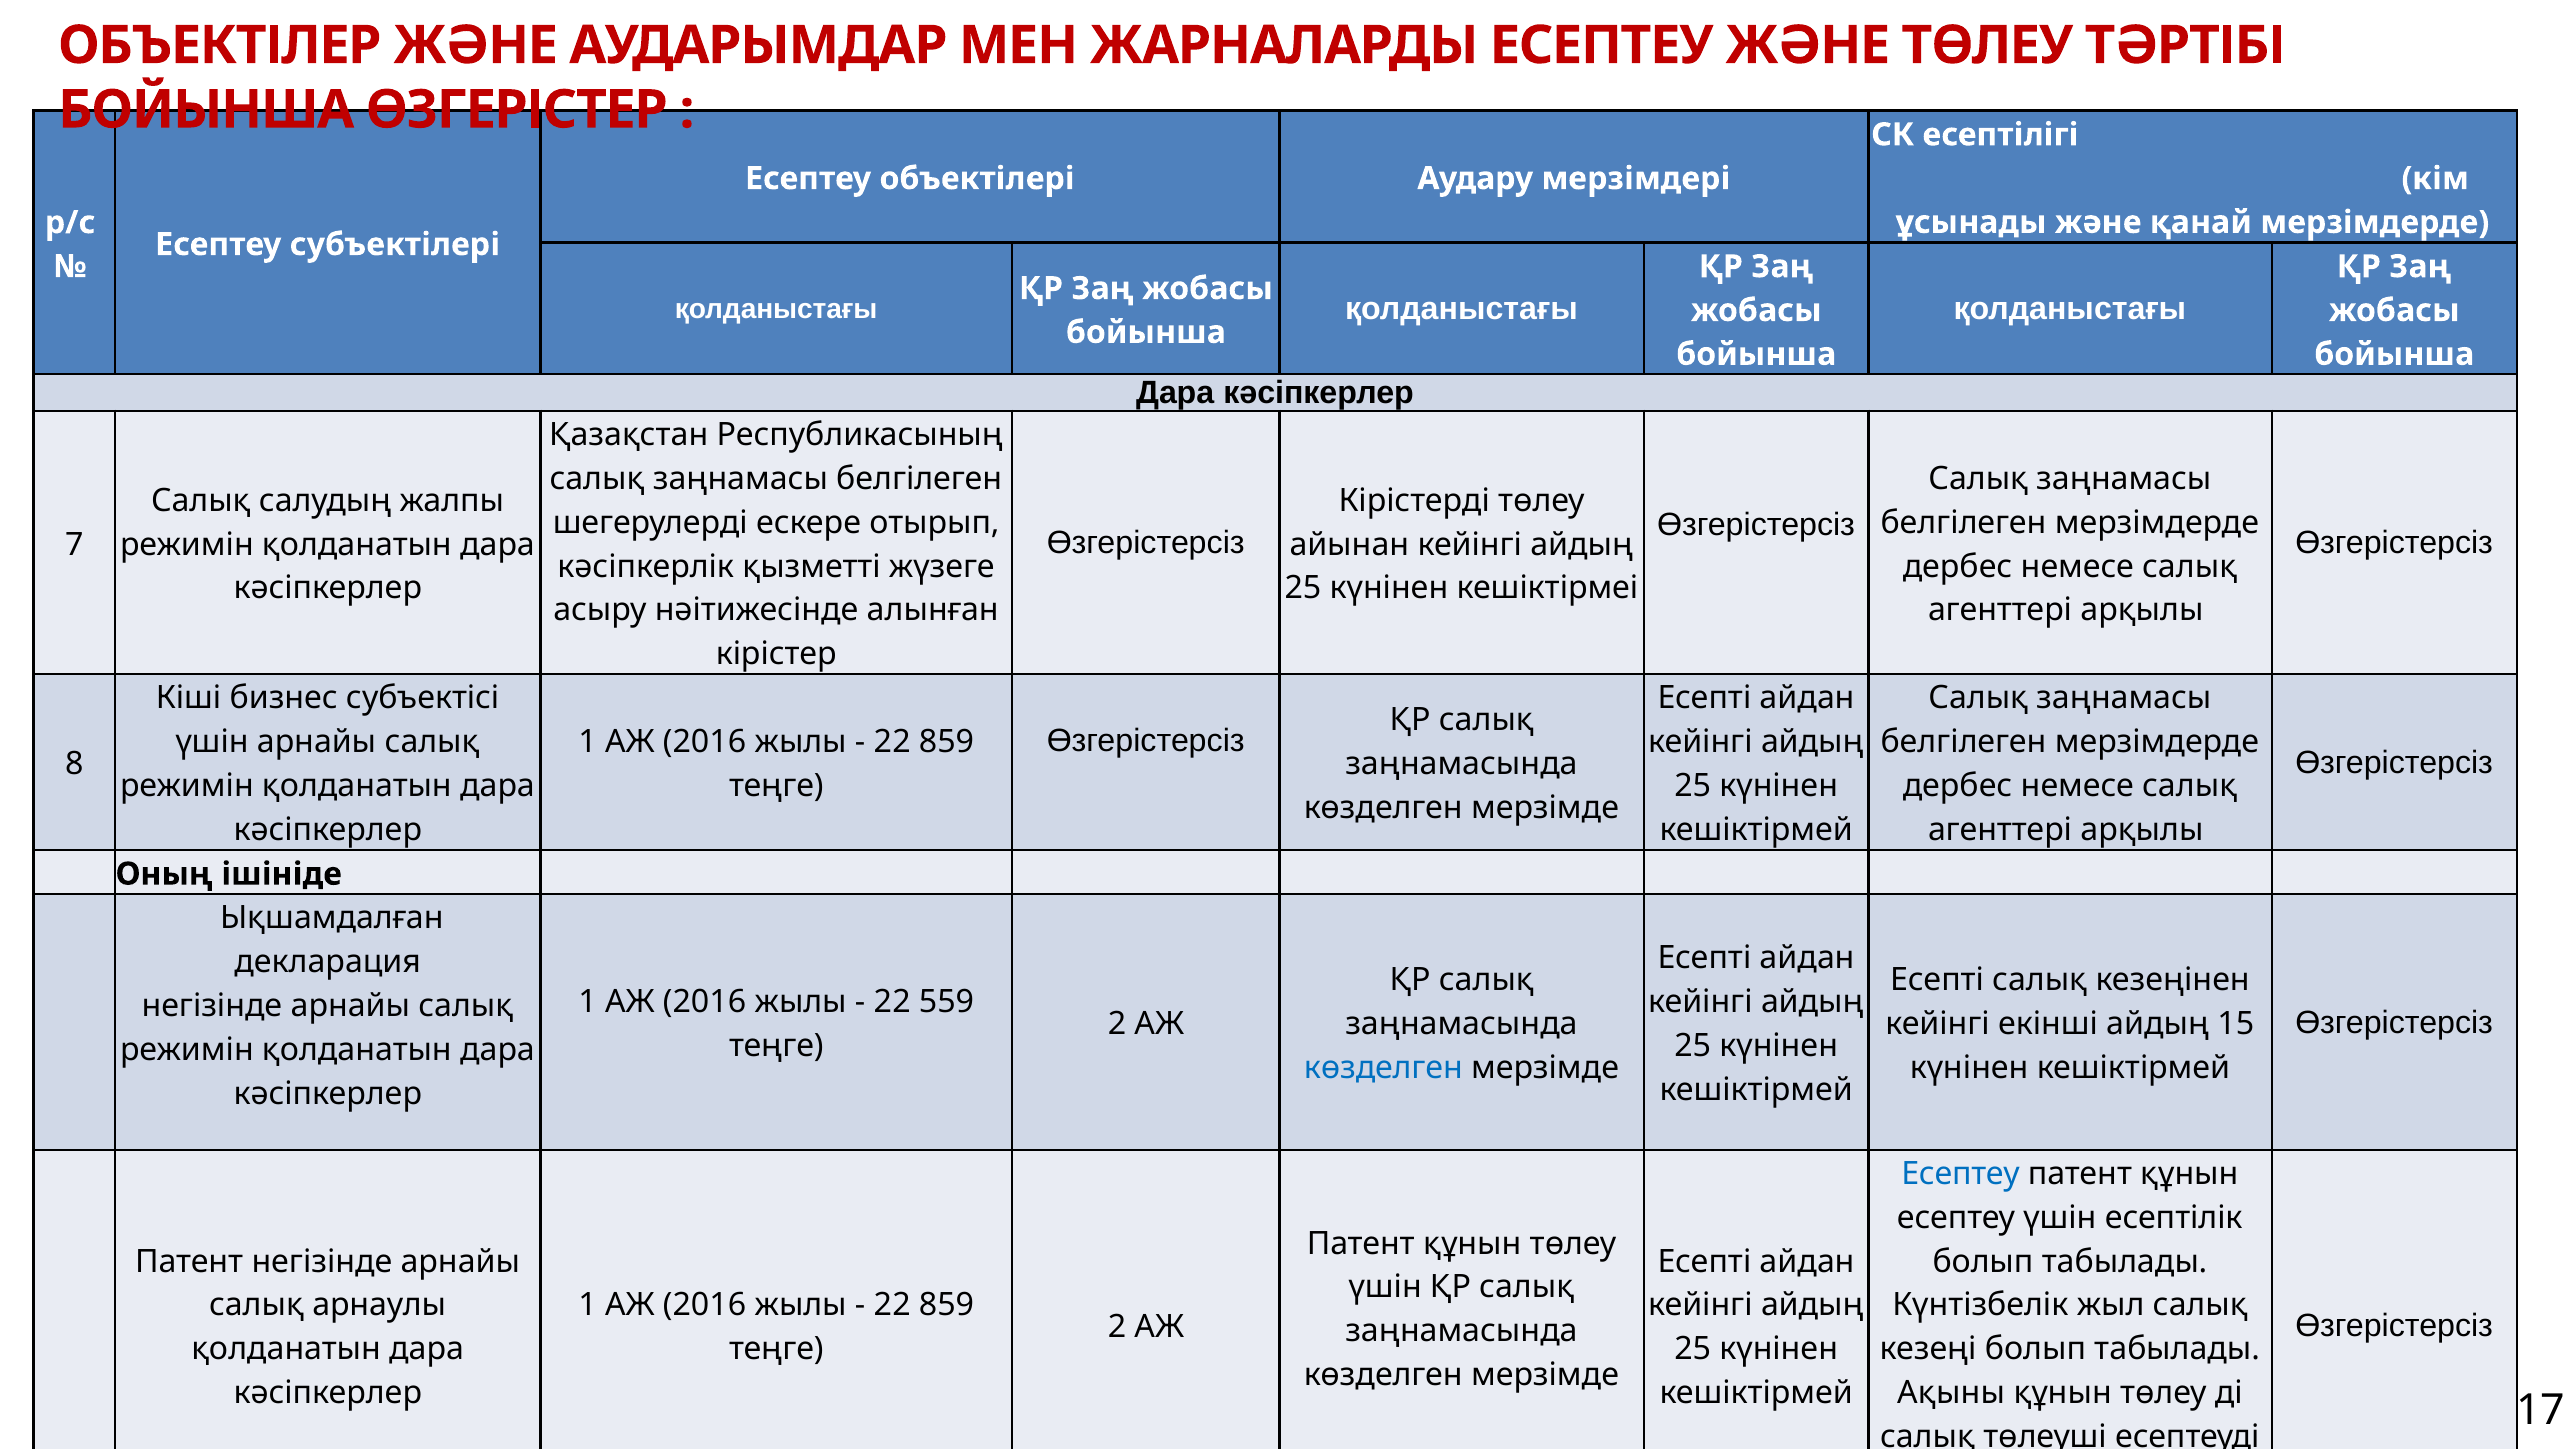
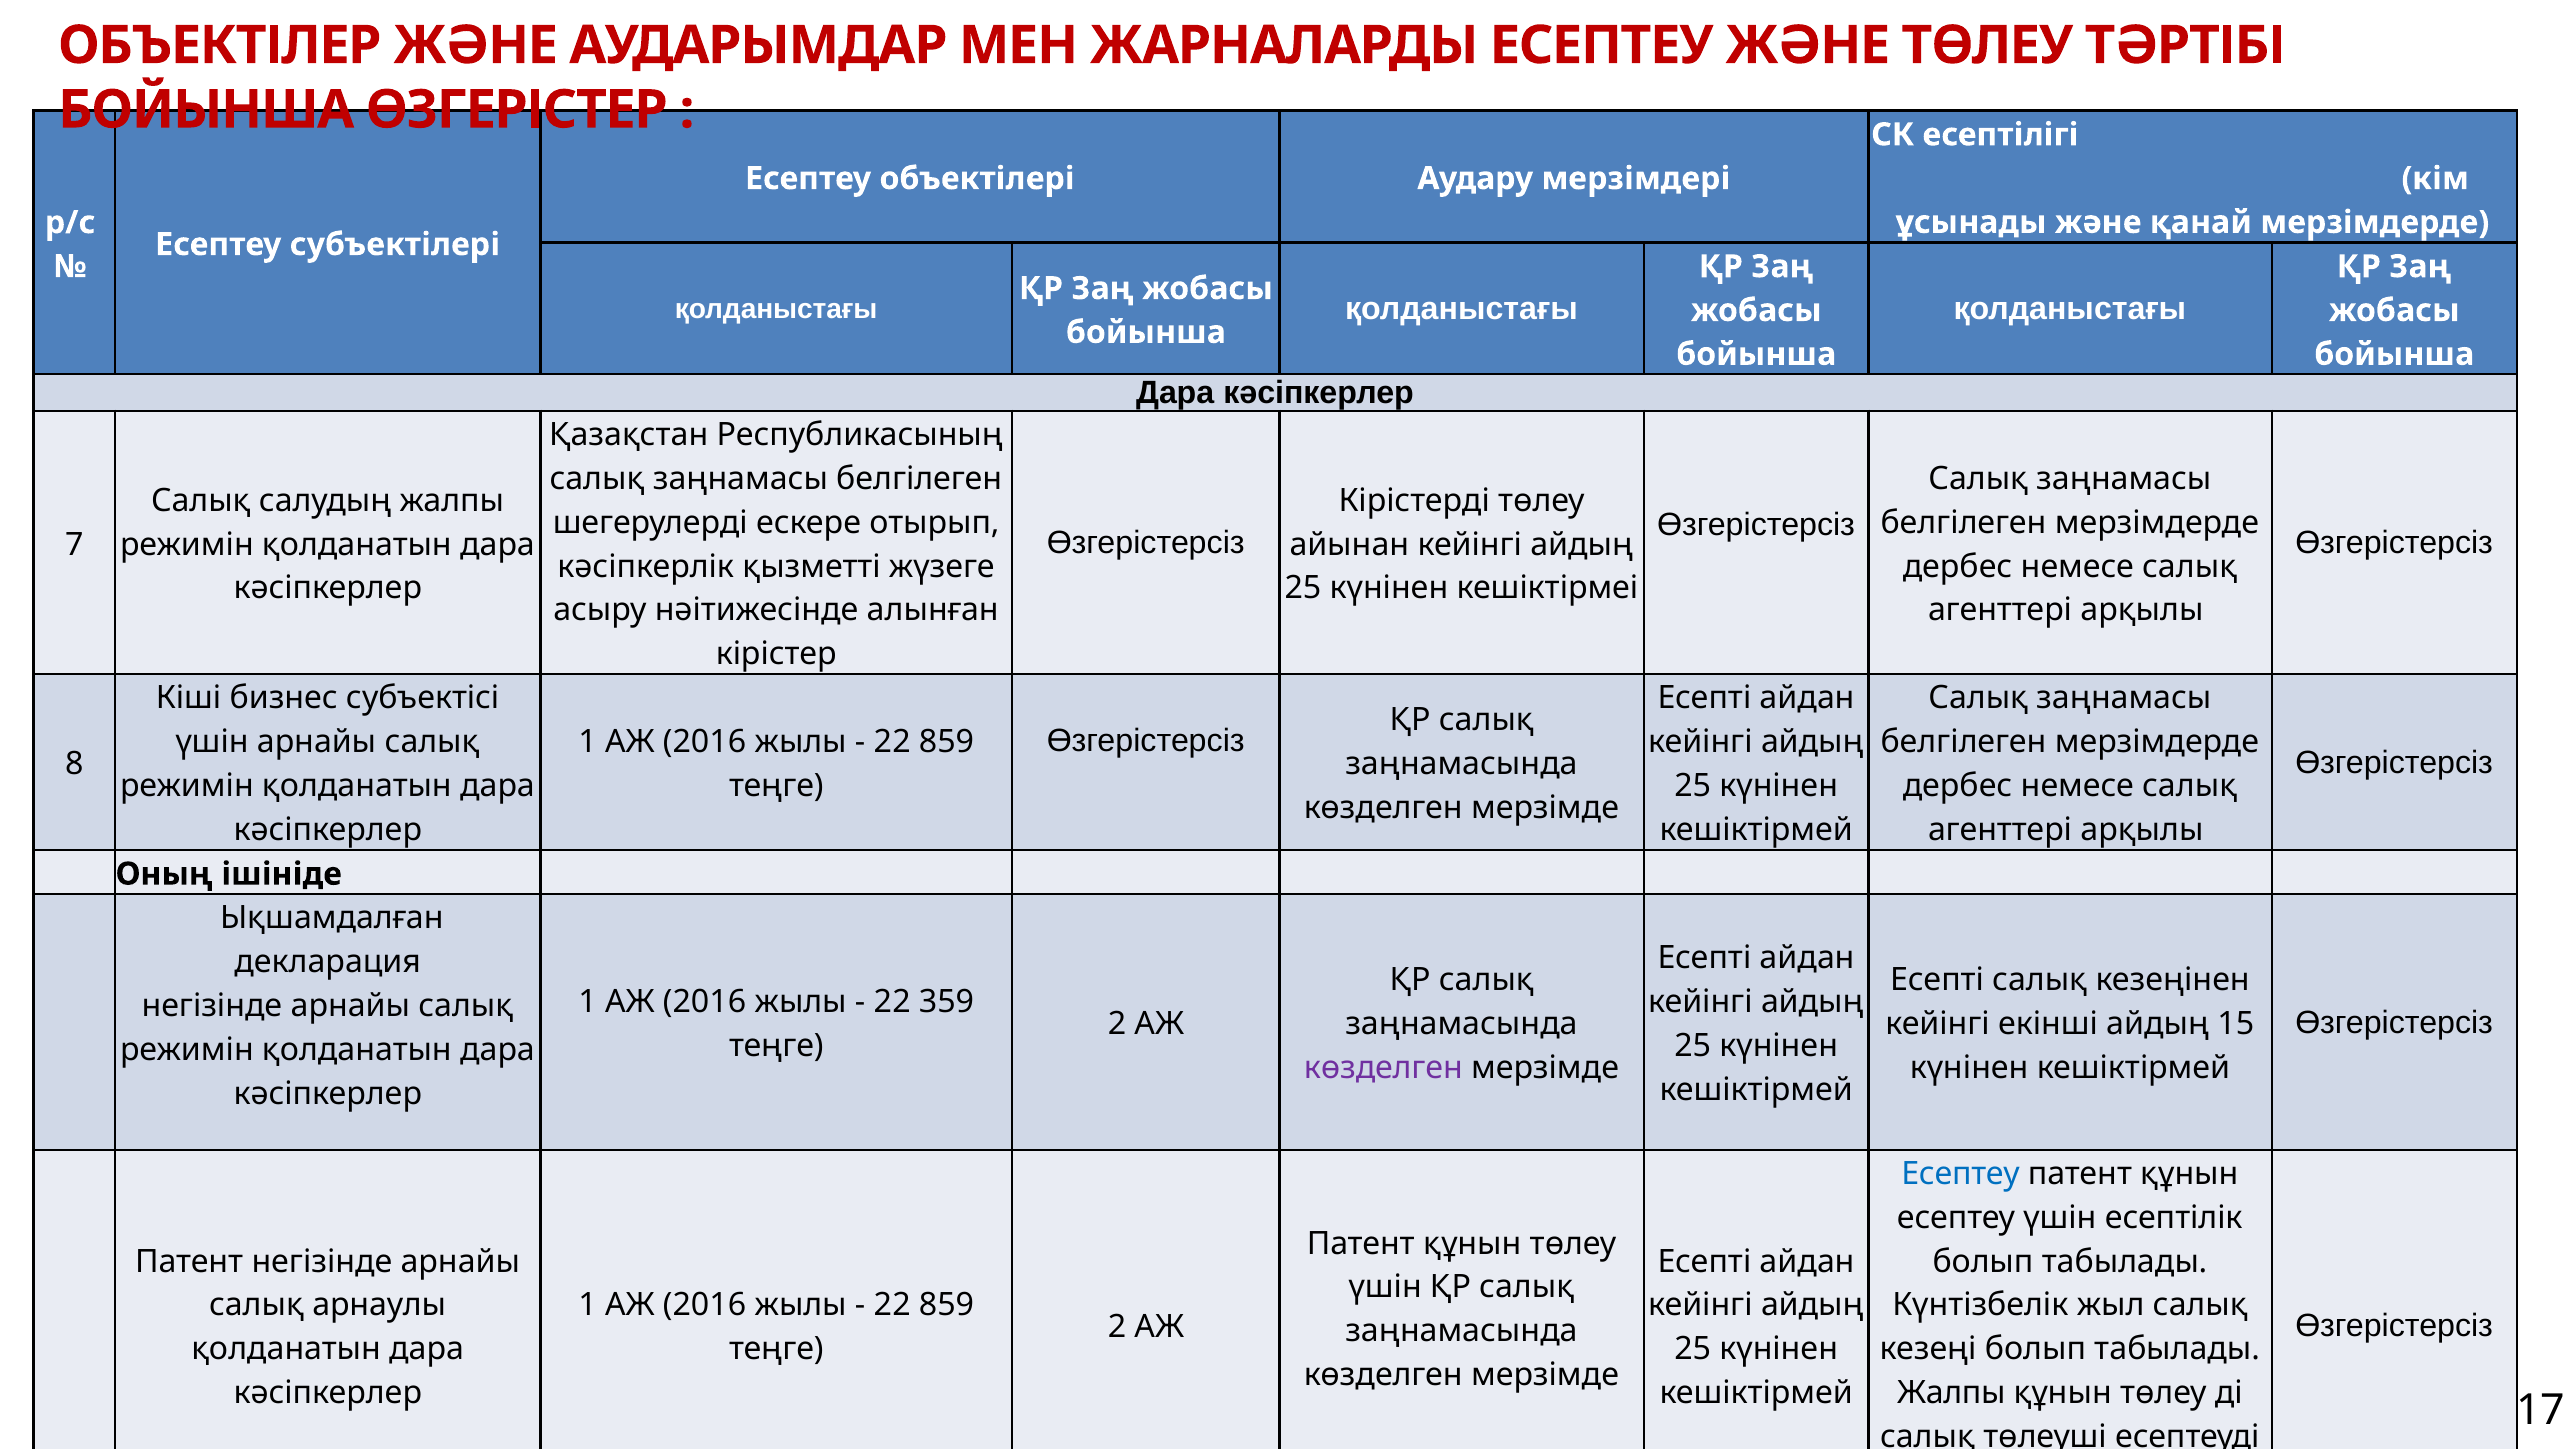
559: 559 -> 359
көзделген at (1383, 1068) colour: blue -> purple
Ақыны at (1951, 1393): Ақыны -> Жалпы
